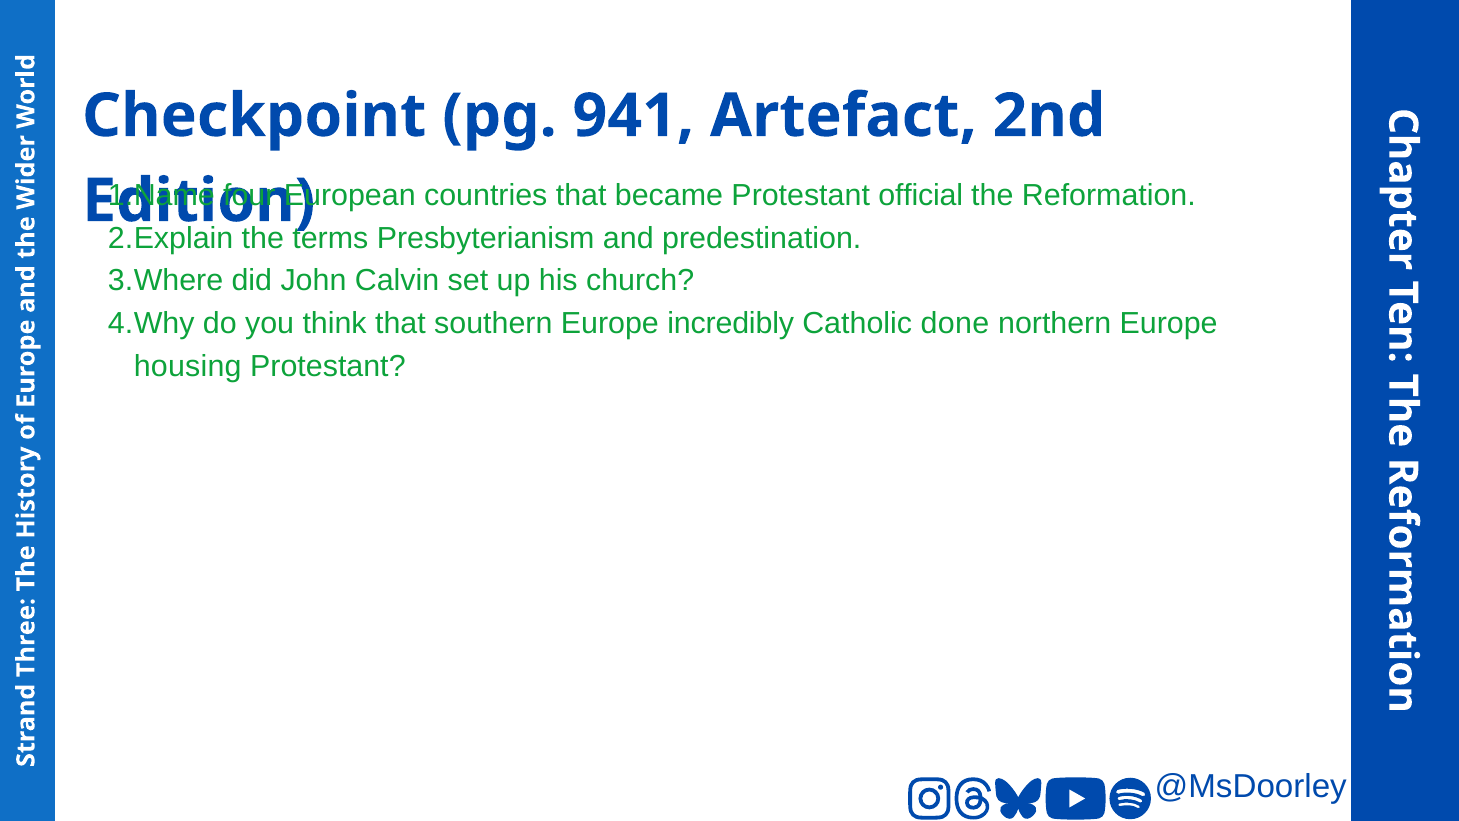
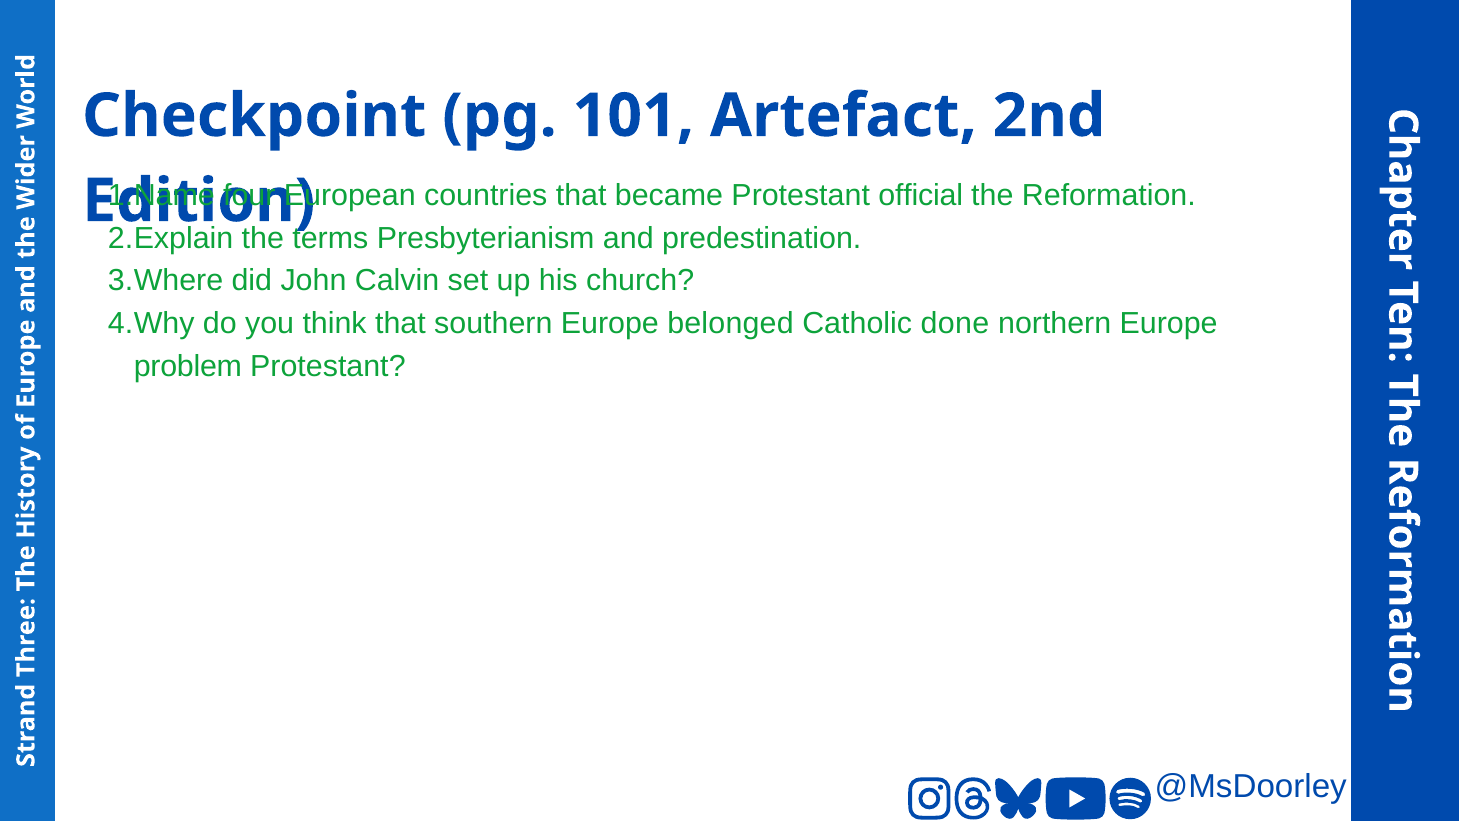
941: 941 -> 101
incredibly: incredibly -> belonged
housing: housing -> problem
